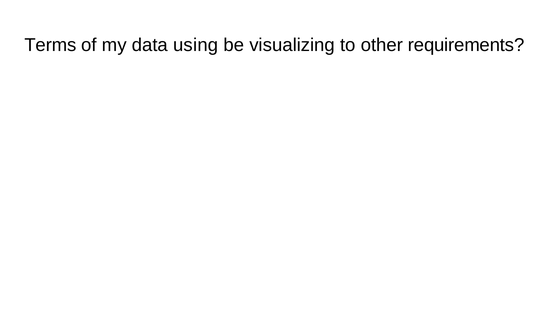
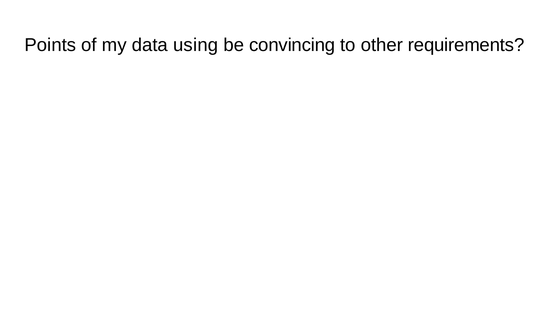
Terms: Terms -> Points
visualizing: visualizing -> convincing
